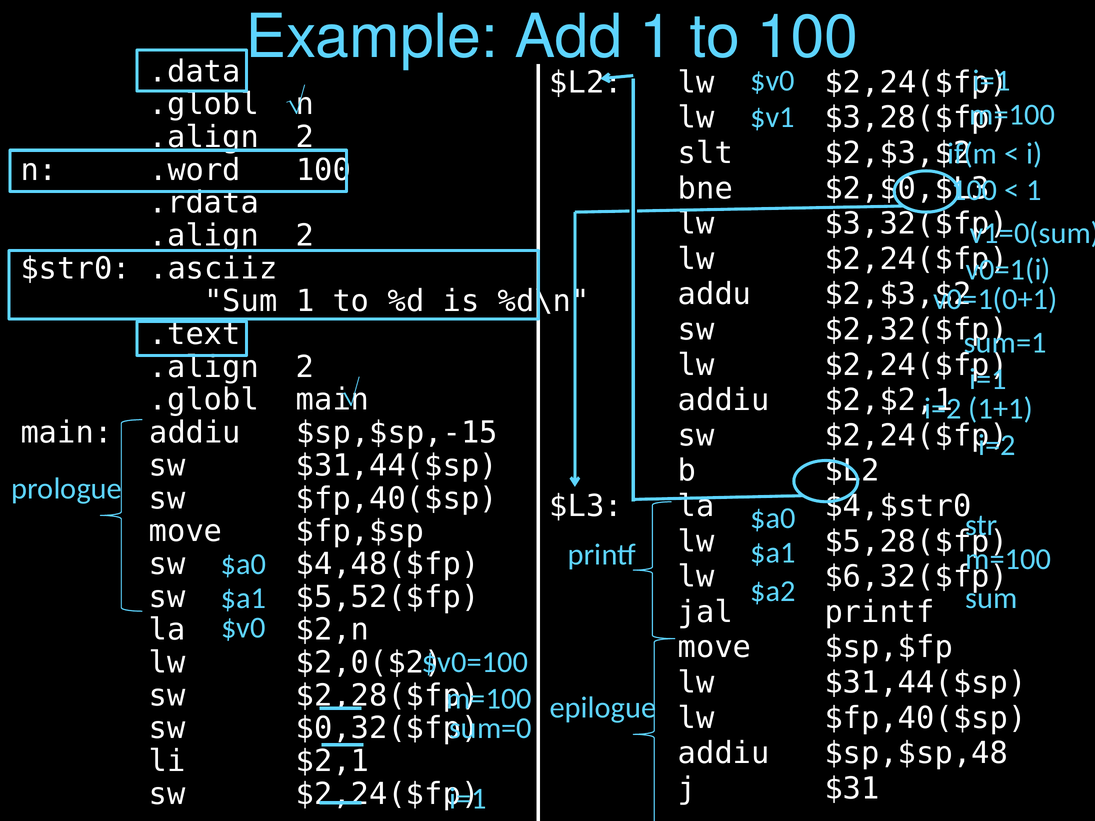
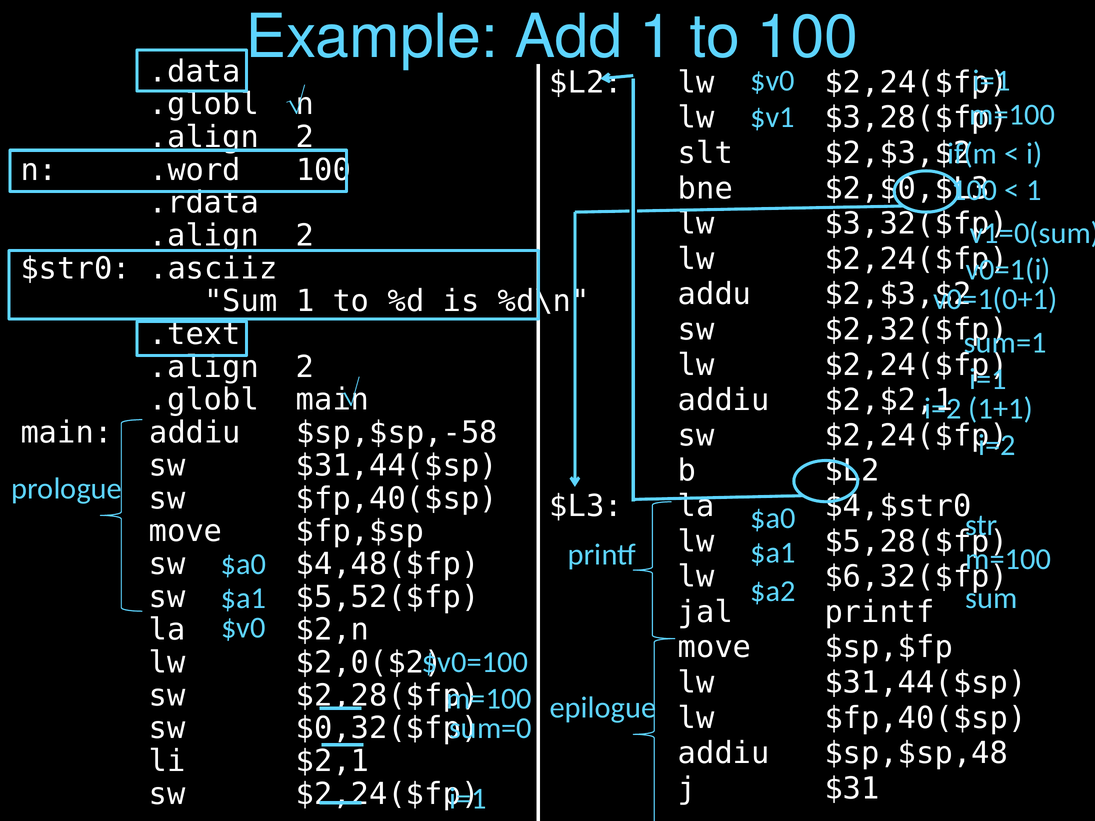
$sp,$sp,-15: $sp,$sp,-15 -> $sp,$sp,-58
